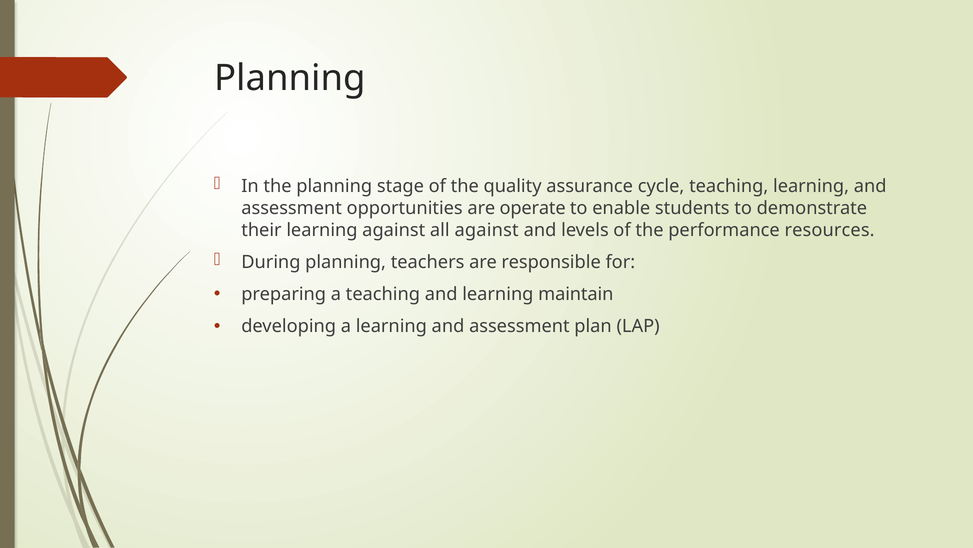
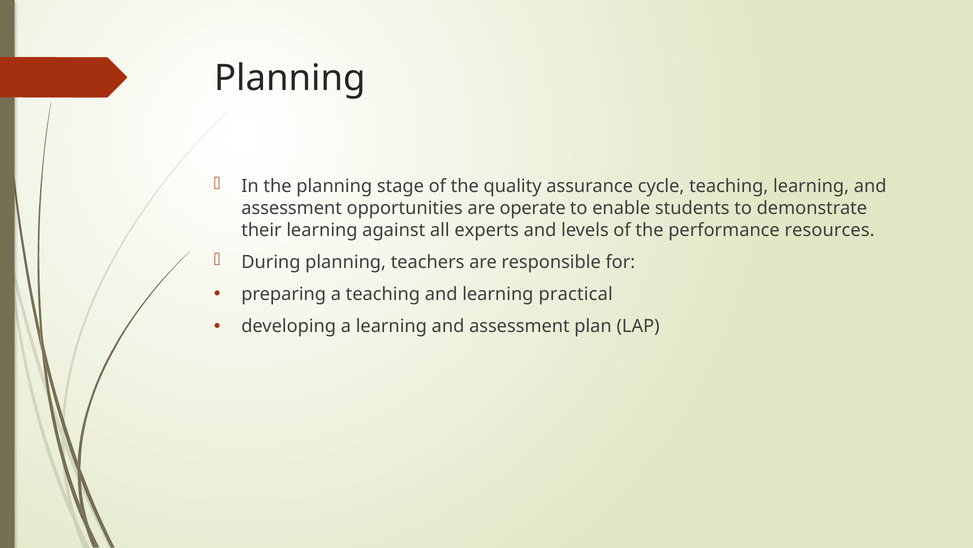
all against: against -> experts
maintain: maintain -> practical
